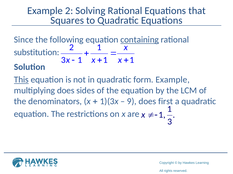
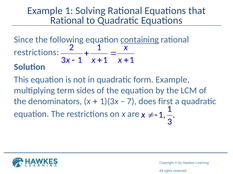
Example 2: 2 -> 1
Squares at (67, 21): Squares -> Rational
substitution at (37, 53): substitution -> restrictions
This underline: present -> none
multiplying does: does -> term
9: 9 -> 7
